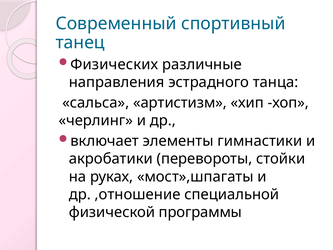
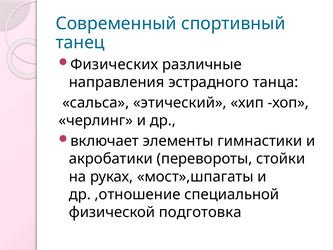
артистизм: артистизм -> этический
программы: программы -> подготовка
